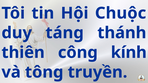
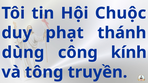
táng: táng -> phạt
thiên: thiên -> dùng
